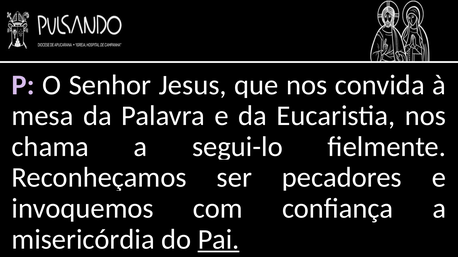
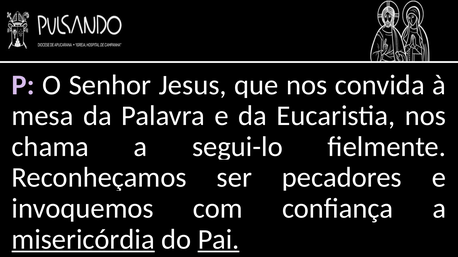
misericórdia underline: none -> present
